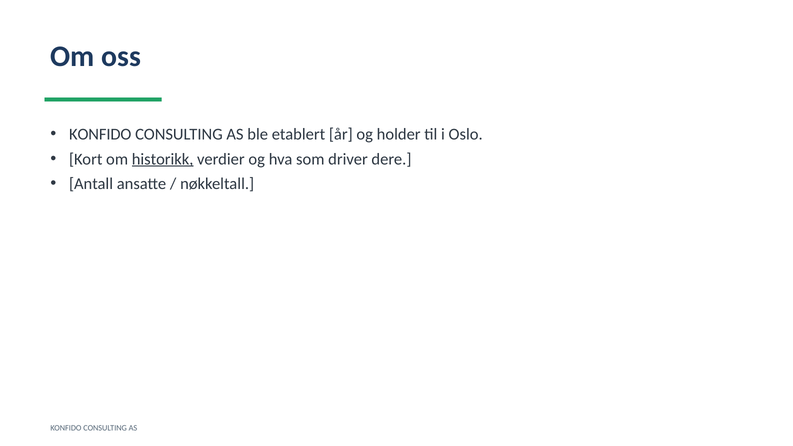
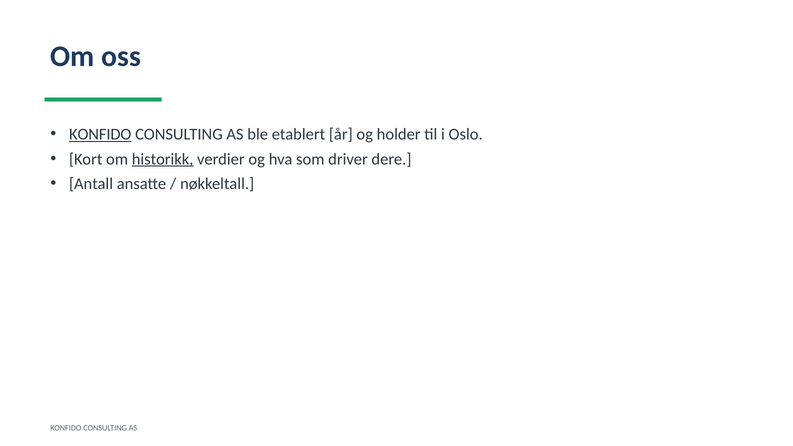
KONFIDO at (100, 134) underline: none -> present
